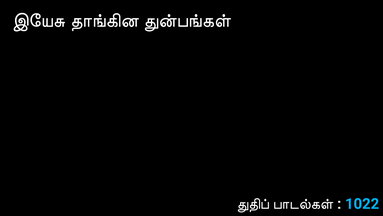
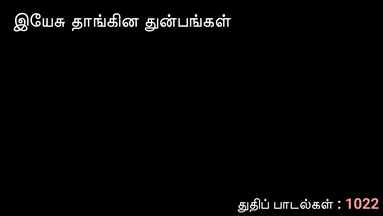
1022 colour: light blue -> pink
